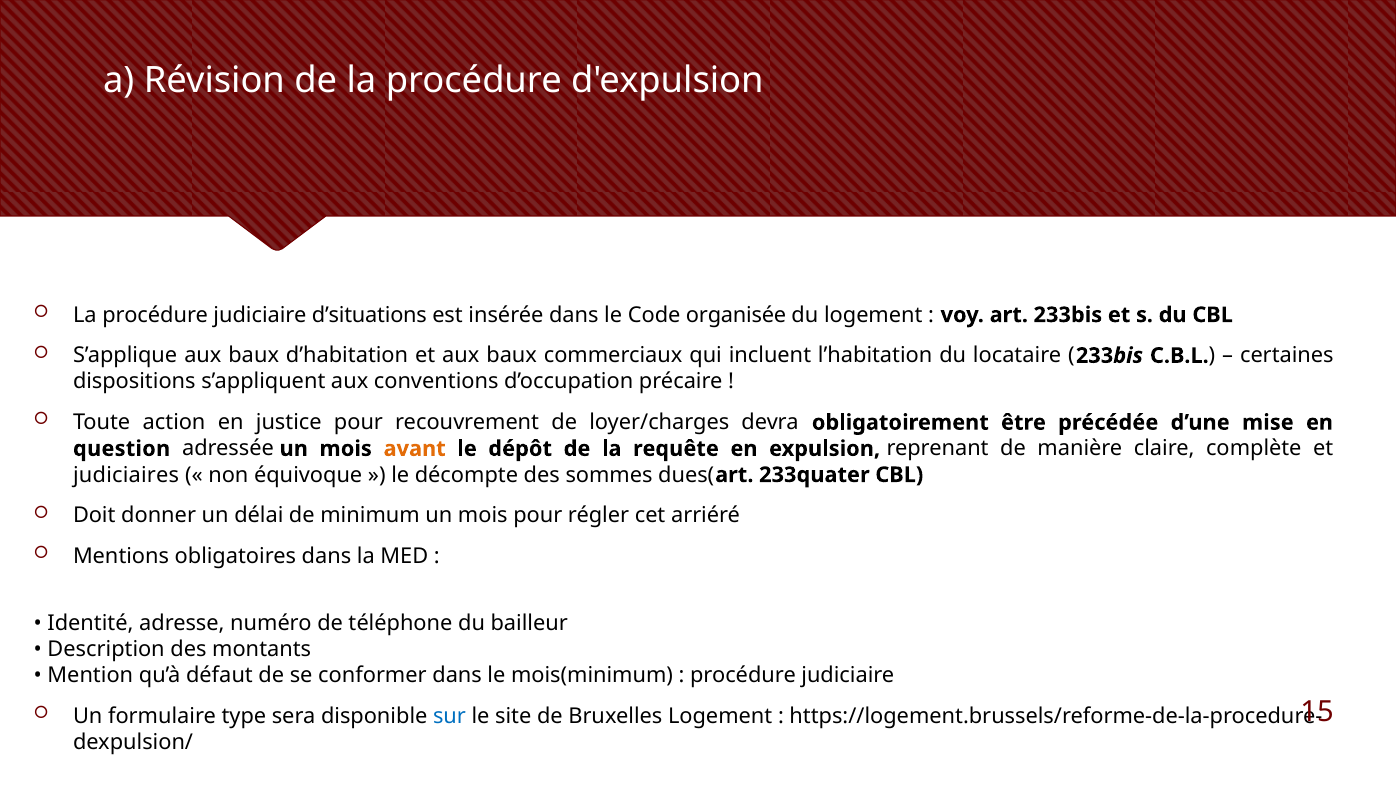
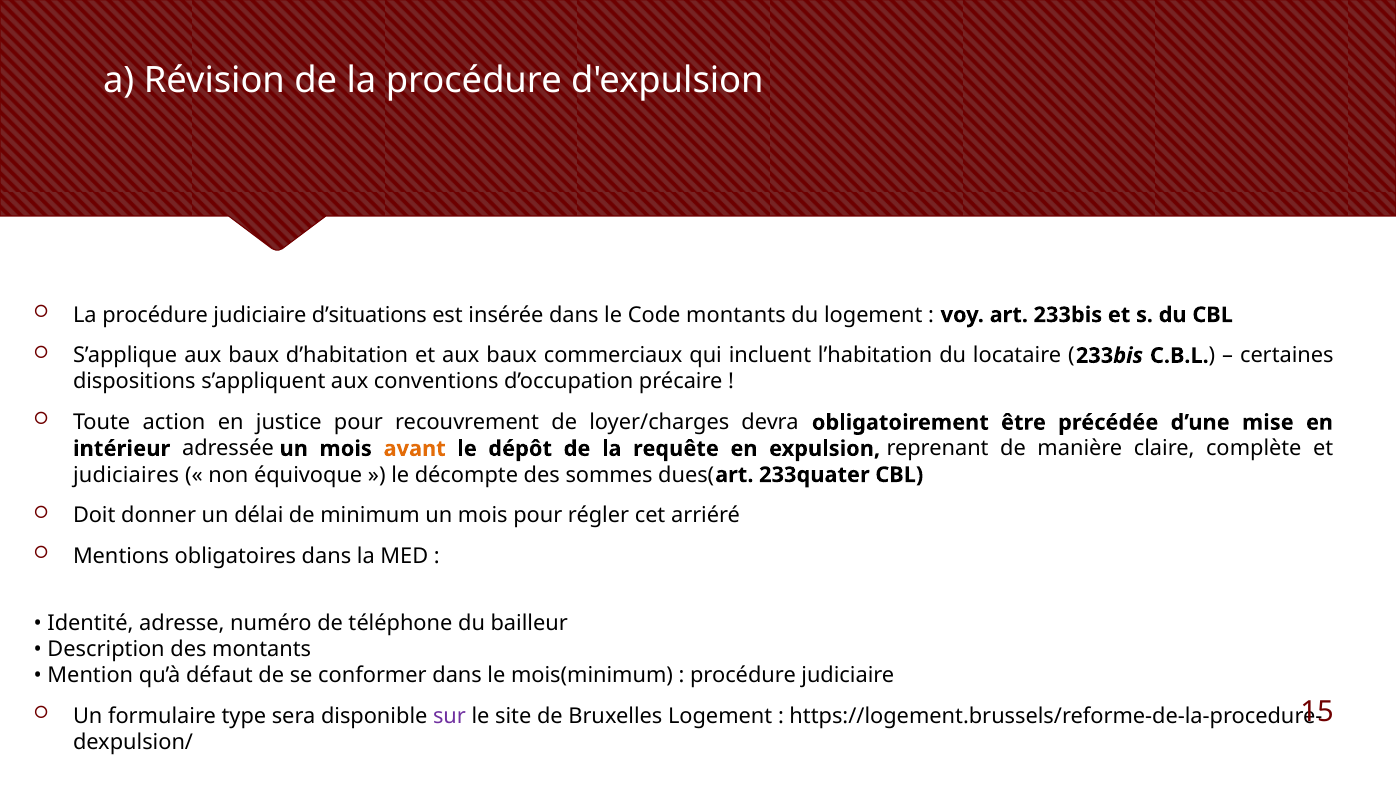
Code organisée: organisée -> montants
question: question -> intérieur
sur colour: blue -> purple
